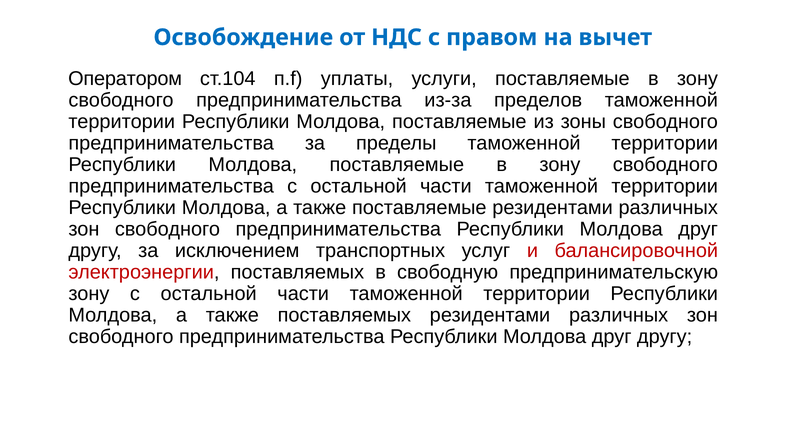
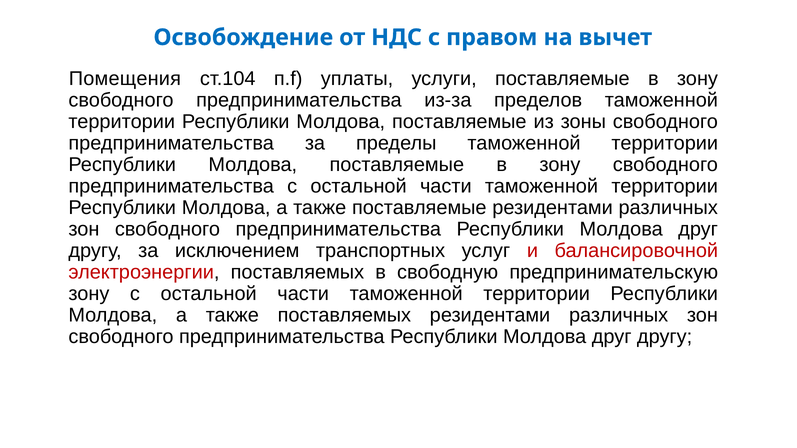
Оператором: Оператором -> Помещения
